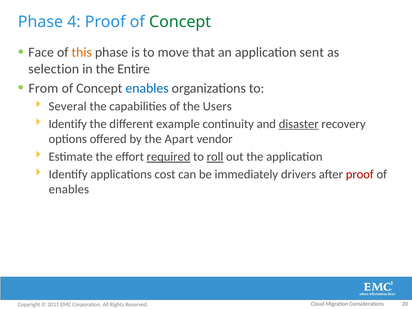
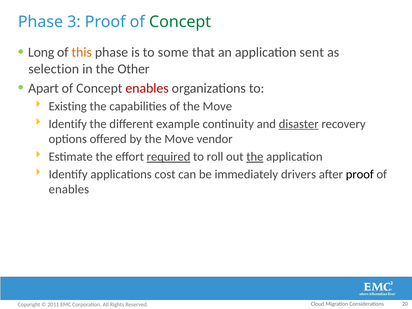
4: 4 -> 3
Face: Face -> Long
move: move -> some
Entire: Entire -> Other
From: From -> Apart
enables at (147, 88) colour: blue -> red
Several: Several -> Existing
of the Users: Users -> Move
by the Apart: Apart -> Move
roll underline: present -> none
the at (255, 157) underline: none -> present
proof at (360, 174) colour: red -> black
